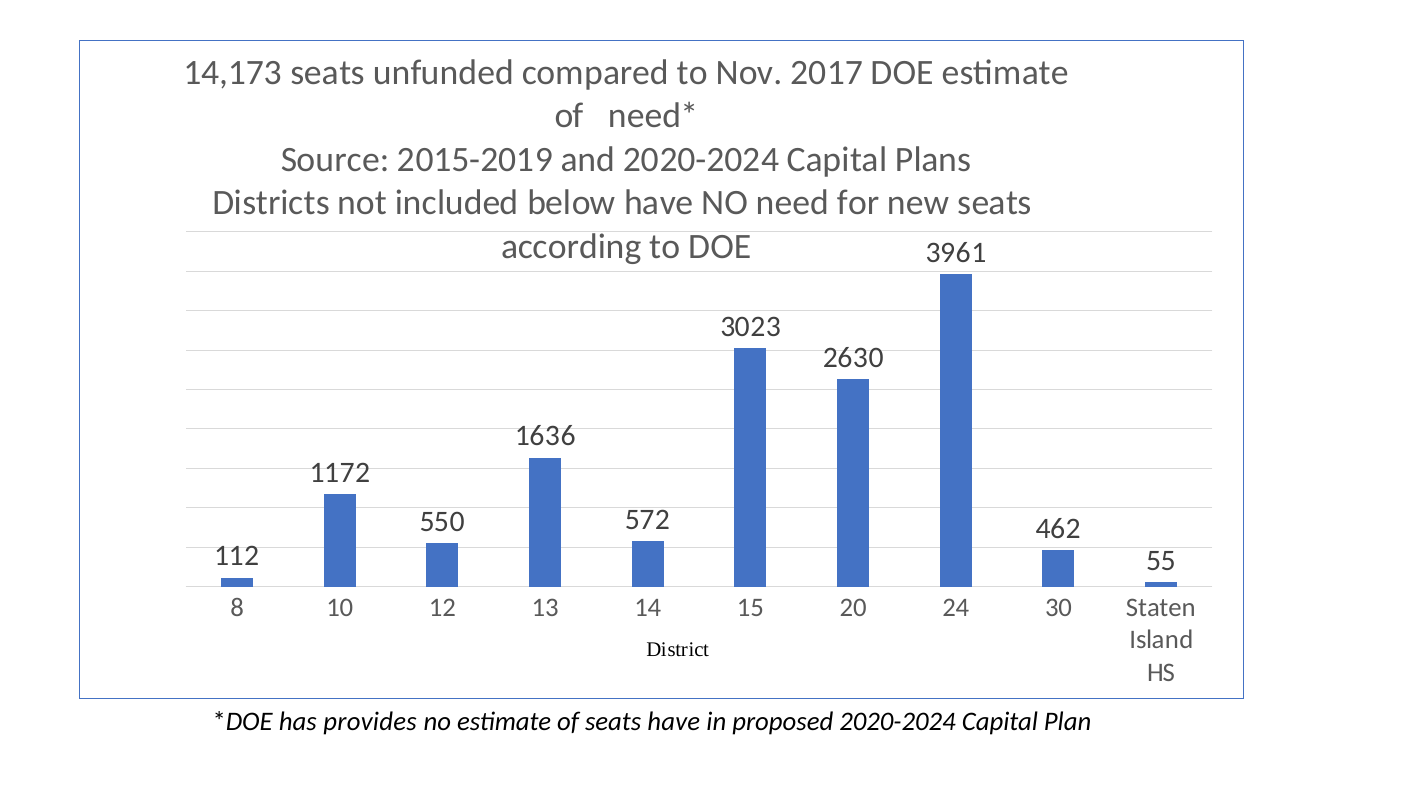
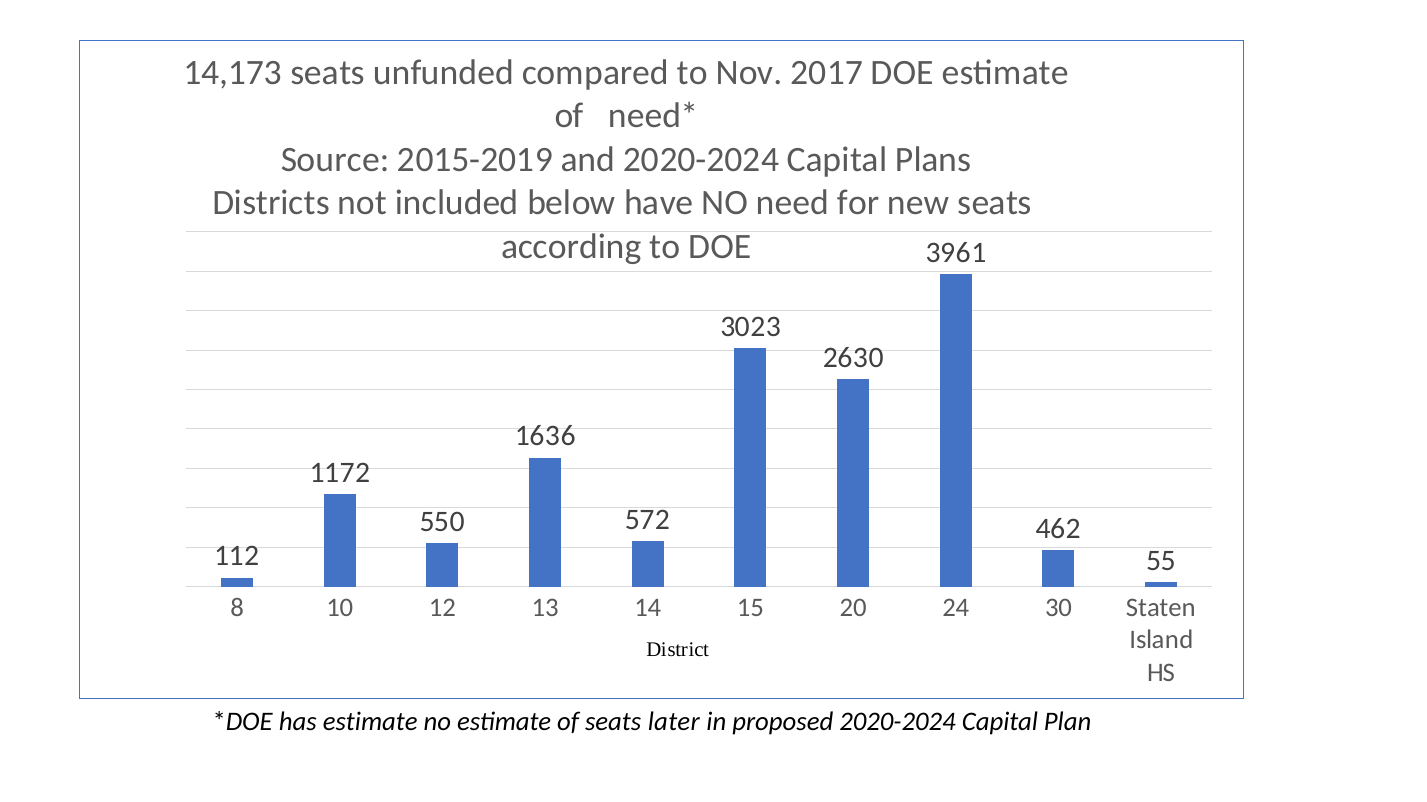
has provides: provides -> estimate
seats have: have -> later
